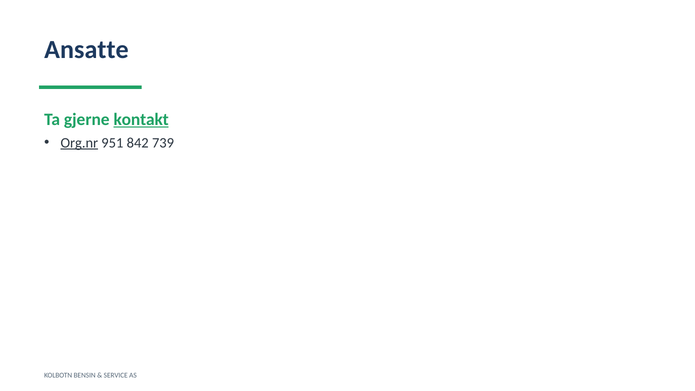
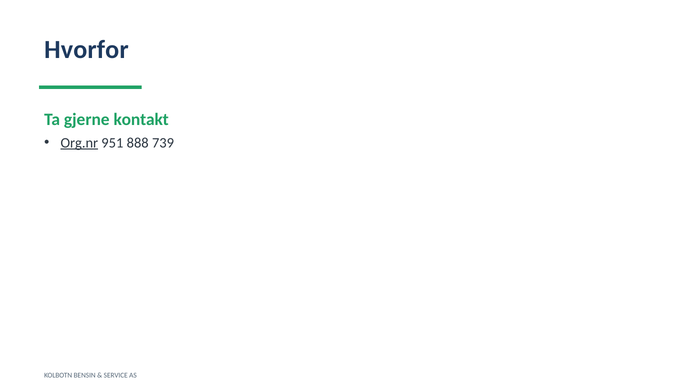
Ansatte: Ansatte -> Hvorfor
kontakt underline: present -> none
842: 842 -> 888
